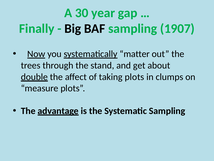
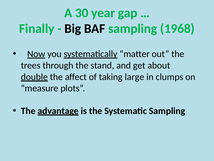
1907: 1907 -> 1968
taking plots: plots -> large
